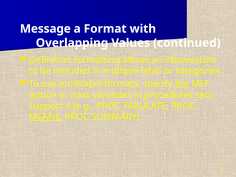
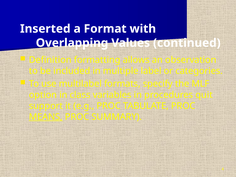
Message: Message -> Inserted
the underline: present -> none
sets: sets -> quit
